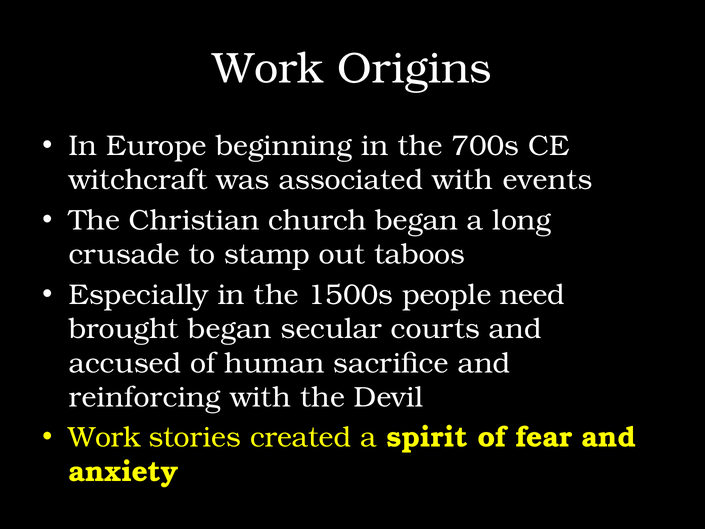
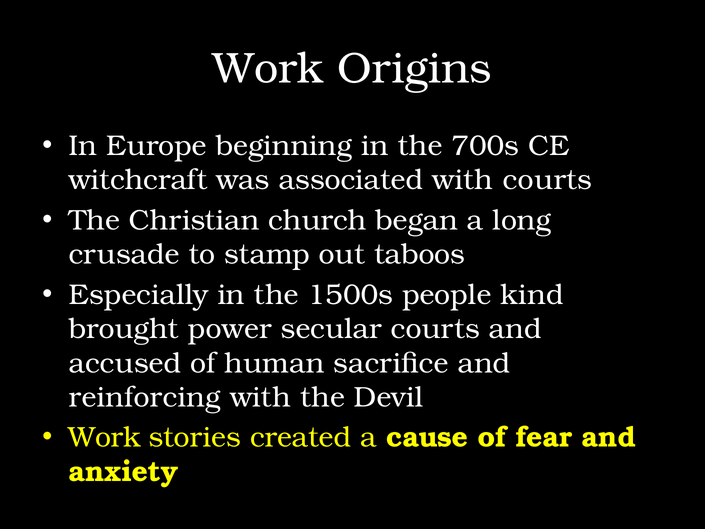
with events: events -> courts
need: need -> kind
brought began: began -> power
spirit: spirit -> cause
